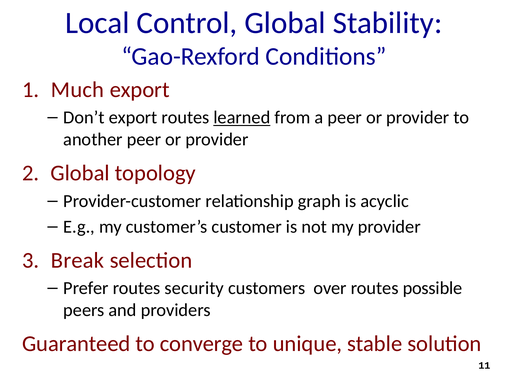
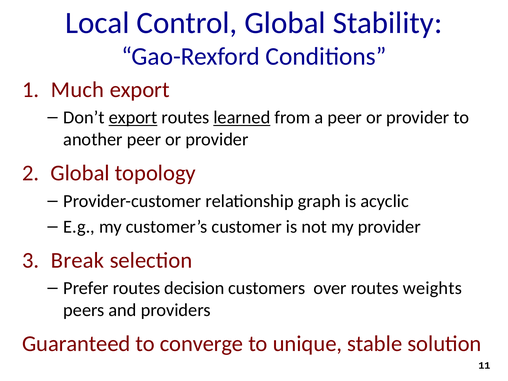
export at (133, 118) underline: none -> present
security: security -> decision
possible: possible -> weights
